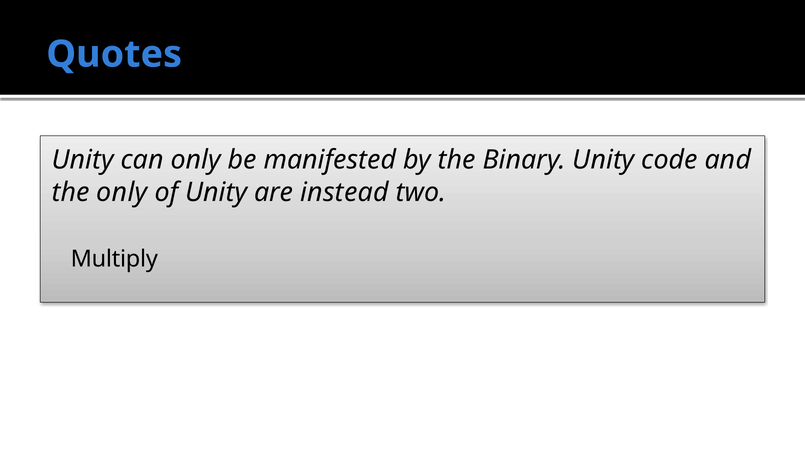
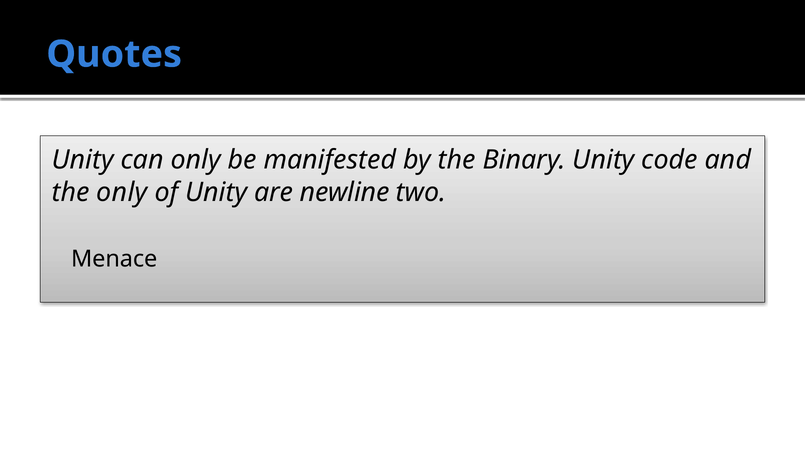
instead: instead -> newline
Multiply: Multiply -> Menace
